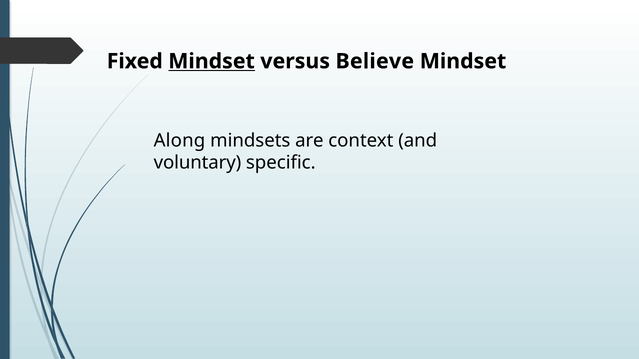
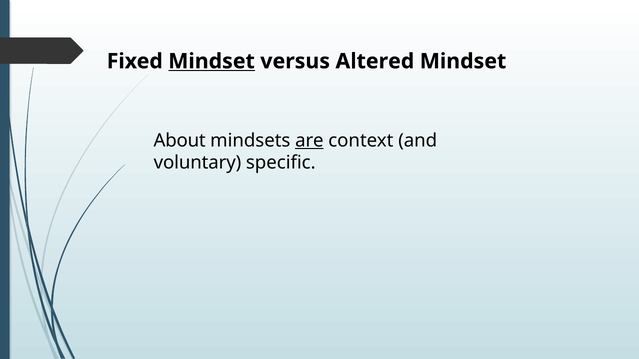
Believe: Believe -> Altered
Along: Along -> About
are underline: none -> present
